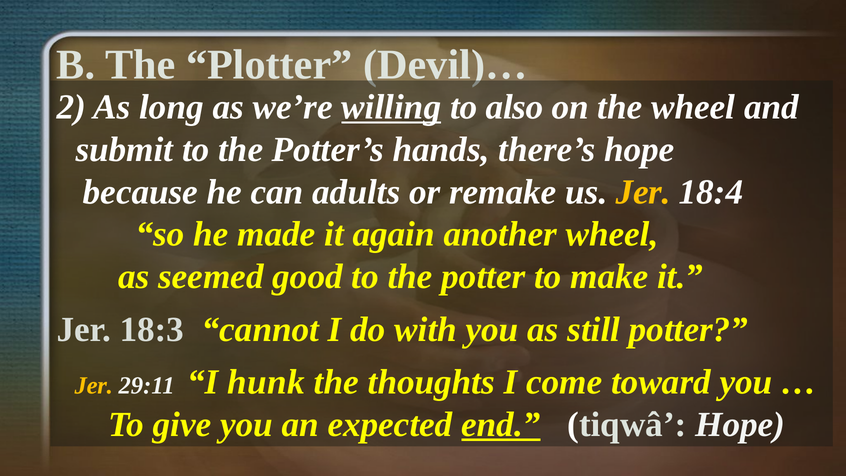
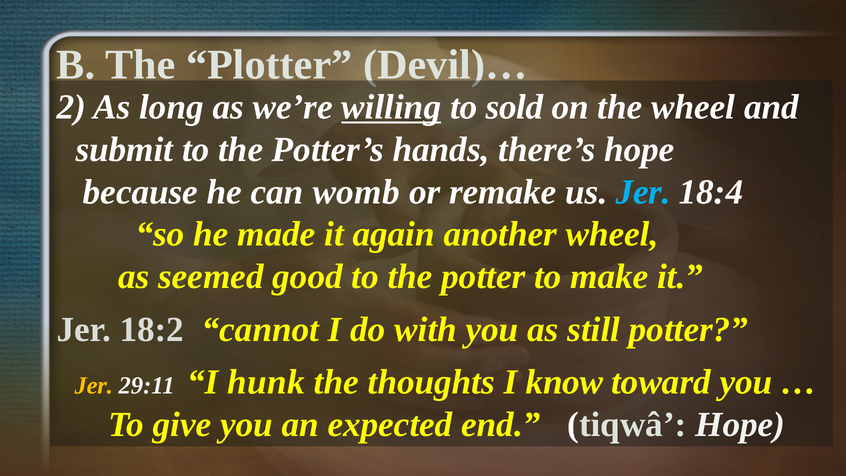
also: also -> sold
adults: adults -> womb
Jer at (643, 192) colour: yellow -> light blue
18:3: 18:3 -> 18:2
come: come -> know
end underline: present -> none
